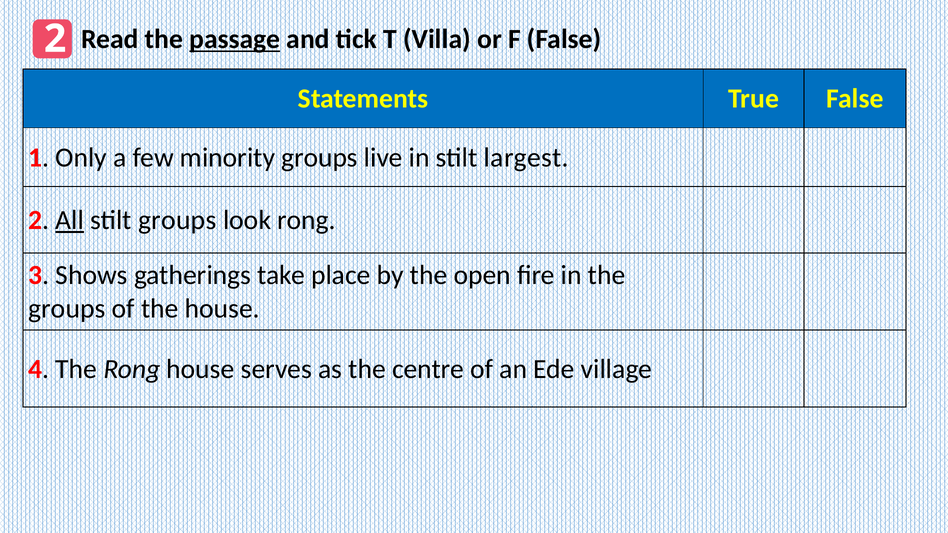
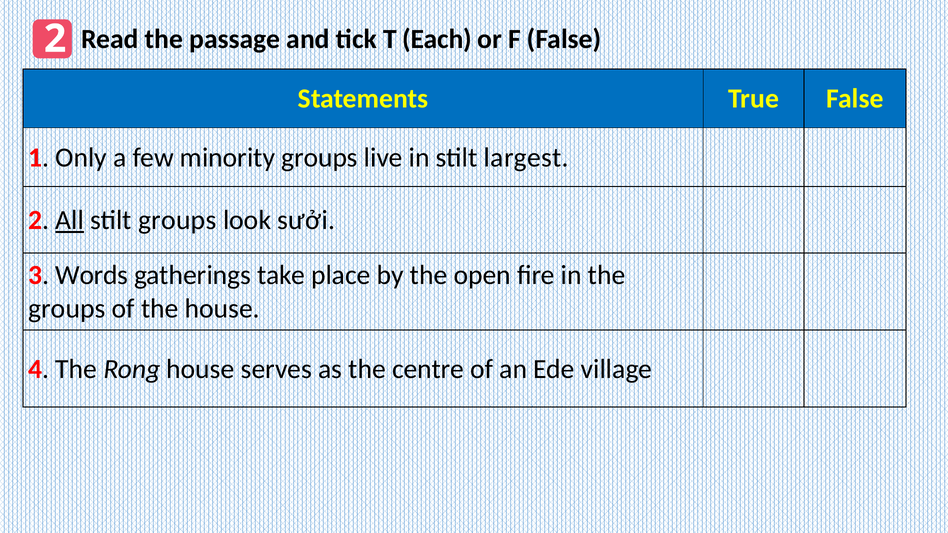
passage underline: present -> none
Villa: Villa -> Each
look rong: rong -> sưởi
Shows: Shows -> Words
